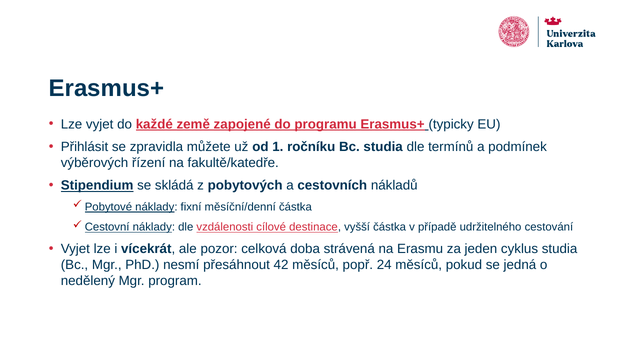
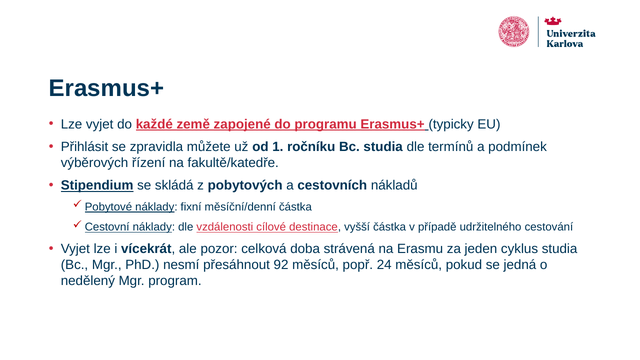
42: 42 -> 92
